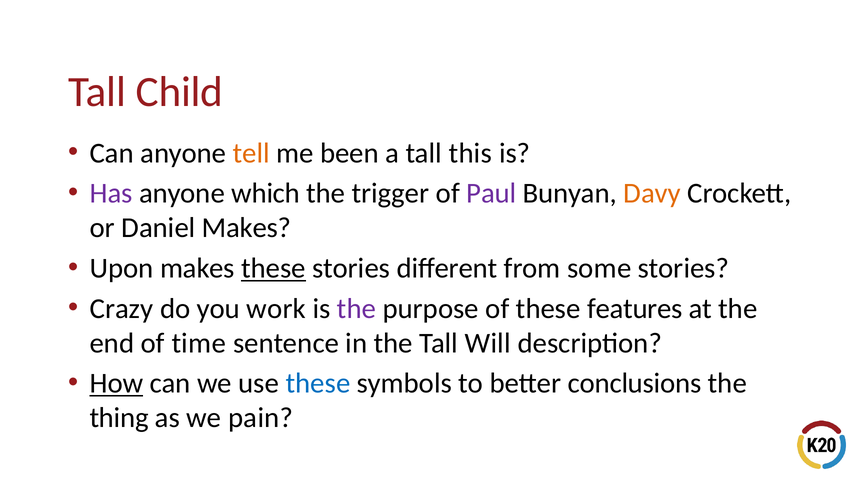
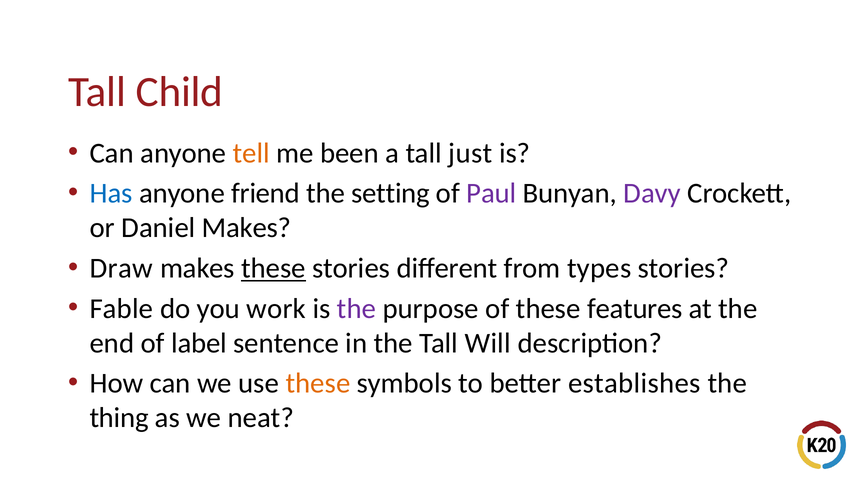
this: this -> just
Has colour: purple -> blue
which: which -> friend
trigger: trigger -> setting
Davy colour: orange -> purple
Upon: Upon -> Draw
some: some -> types
Crazy: Crazy -> Fable
time: time -> label
How underline: present -> none
these at (318, 384) colour: blue -> orange
conclusions: conclusions -> establishes
pain: pain -> neat
